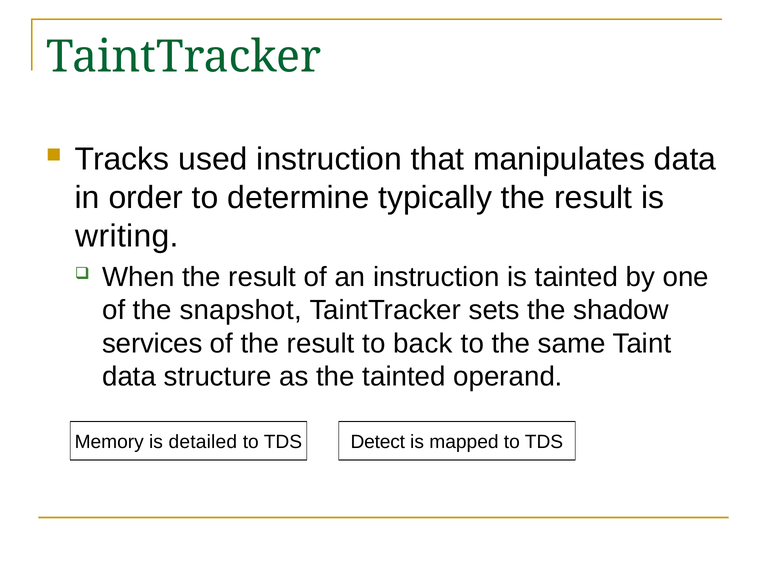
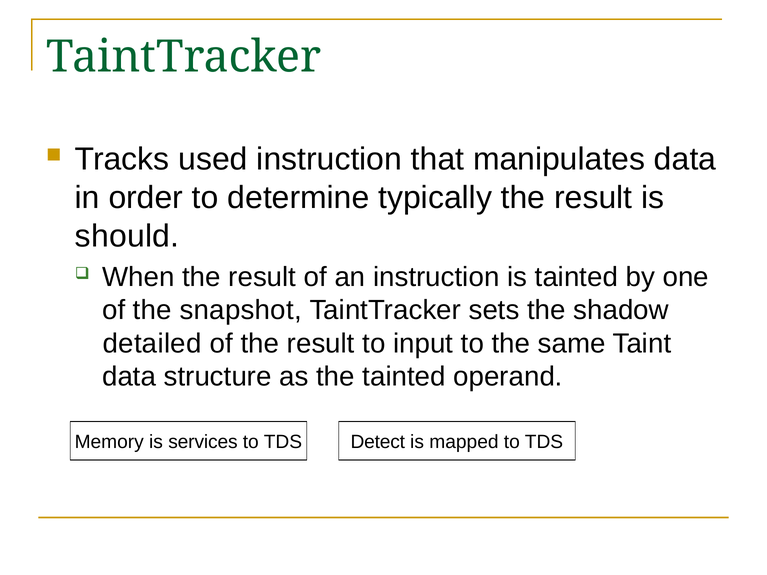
writing: writing -> should
services: services -> detailed
back: back -> input
detailed: detailed -> services
